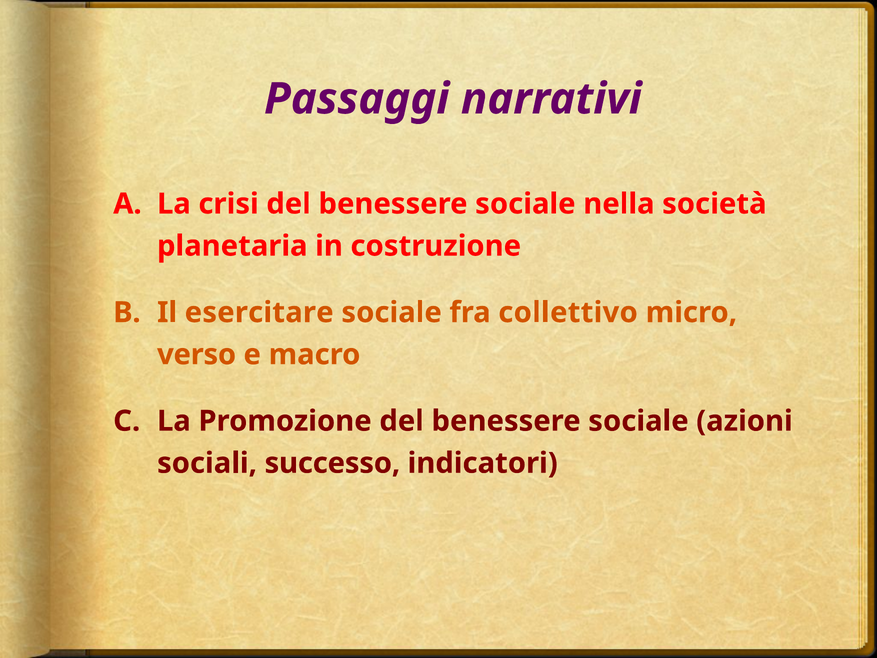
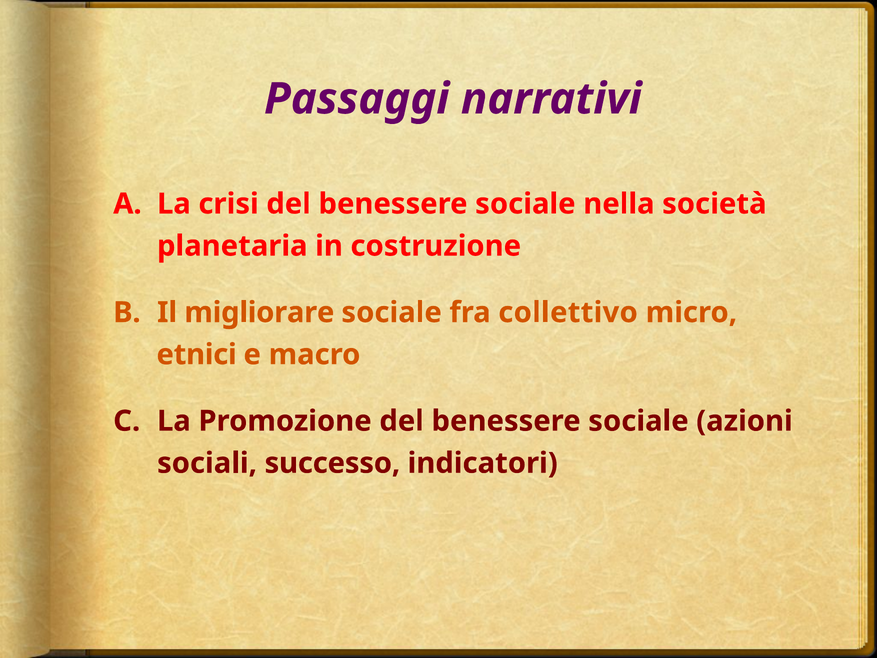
esercitare: esercitare -> migliorare
verso: verso -> etnici
